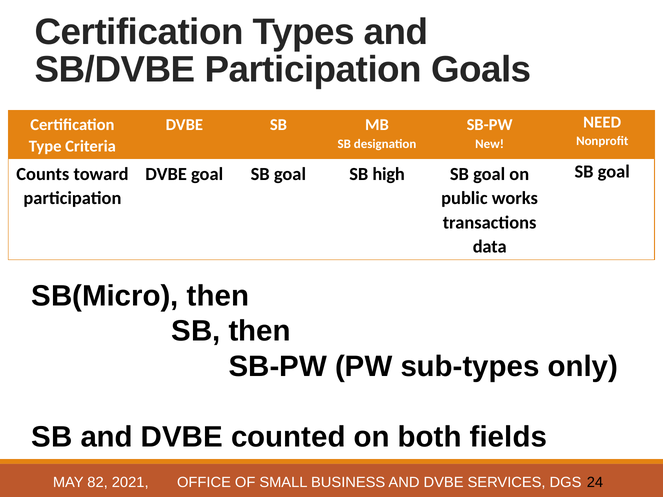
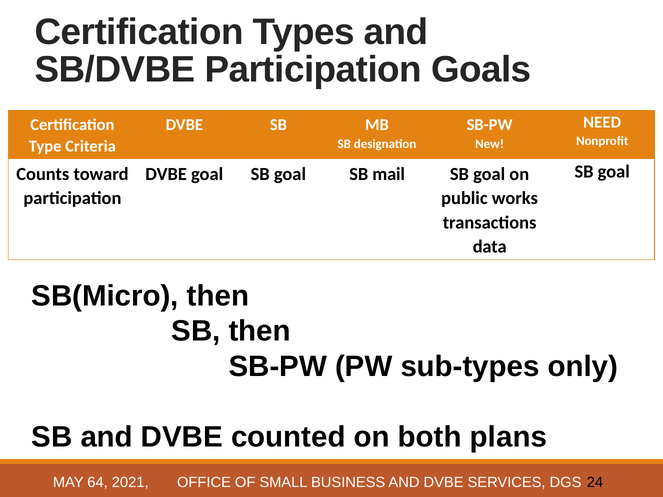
high: high -> mail
fields: fields -> plans
82: 82 -> 64
